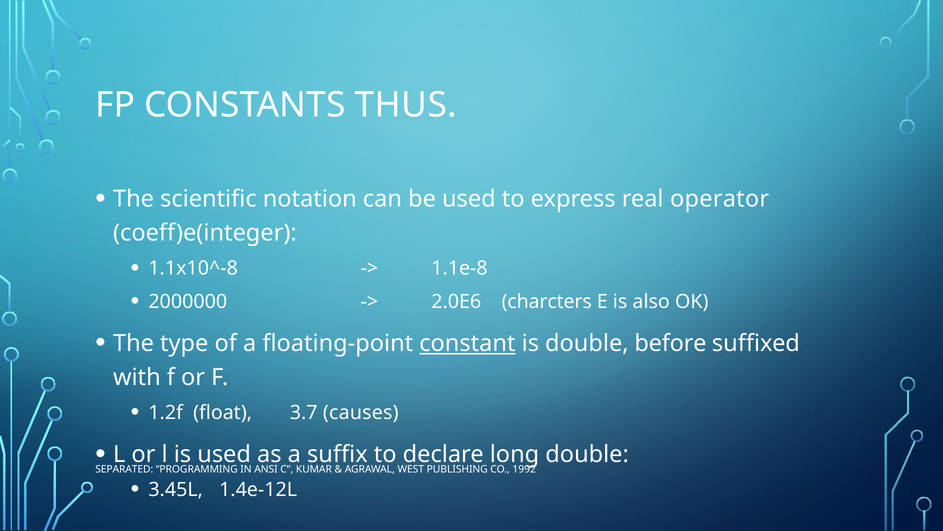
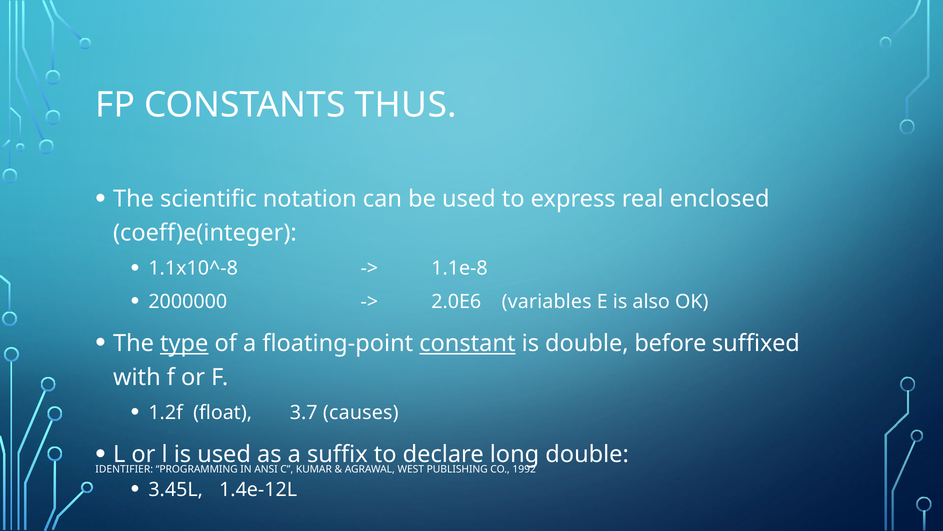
operator: operator -> enclosed
charcters: charcters -> variables
type underline: none -> present
SEPARATED: SEPARATED -> IDENTIFIER
